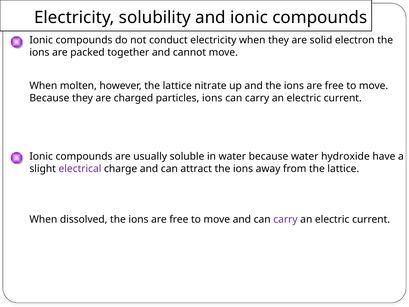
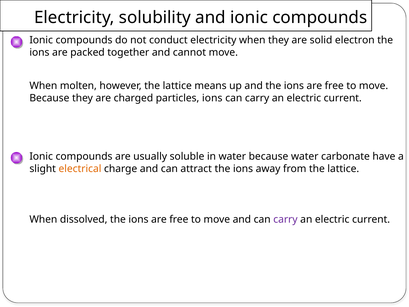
nitrate: nitrate -> means
hydroxide: hydroxide -> carbonate
electrical colour: purple -> orange
